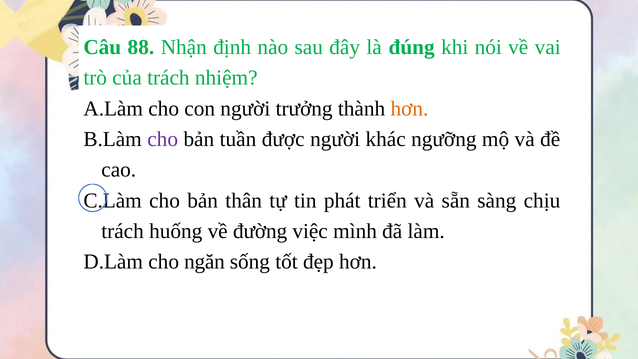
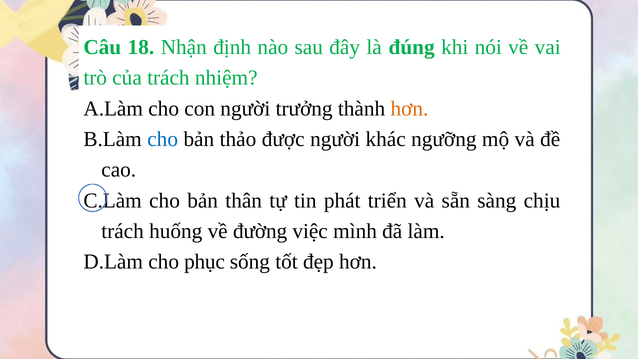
88: 88 -> 18
cho at (163, 139) colour: purple -> blue
tuần: tuần -> thảo
ngăn: ngăn -> phục
